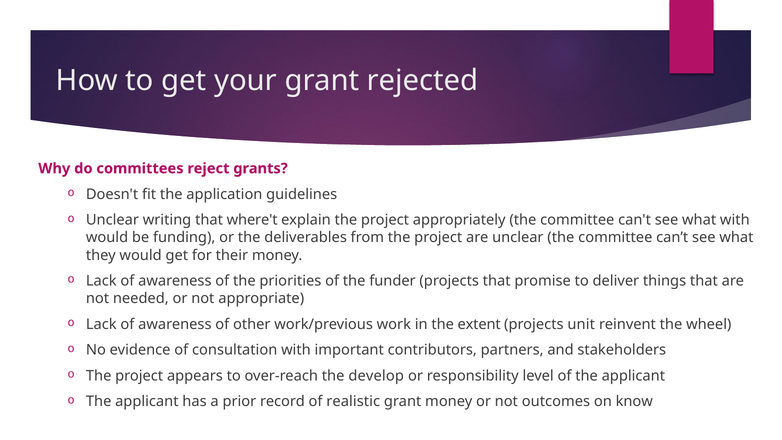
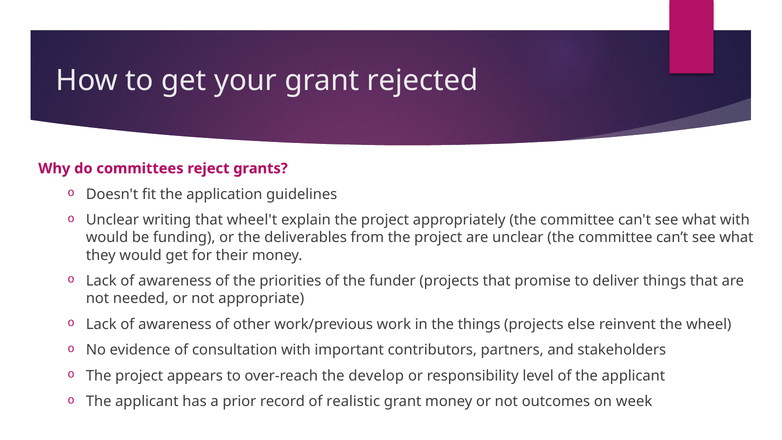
where't: where't -> wheel't
the extent: extent -> things
unit: unit -> else
know: know -> week
